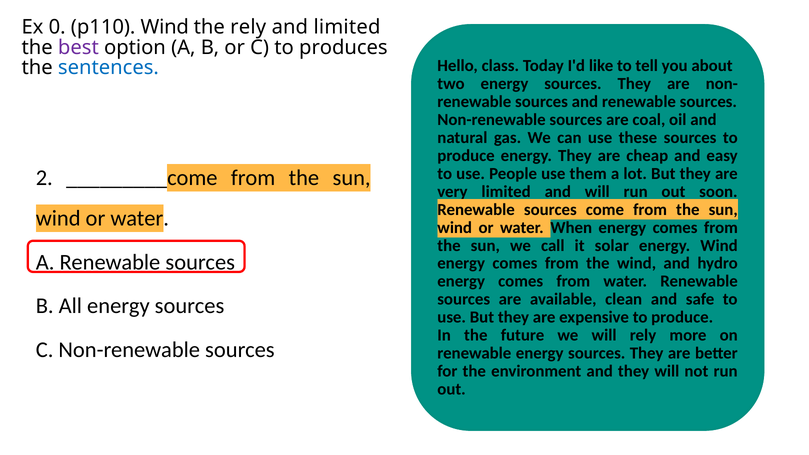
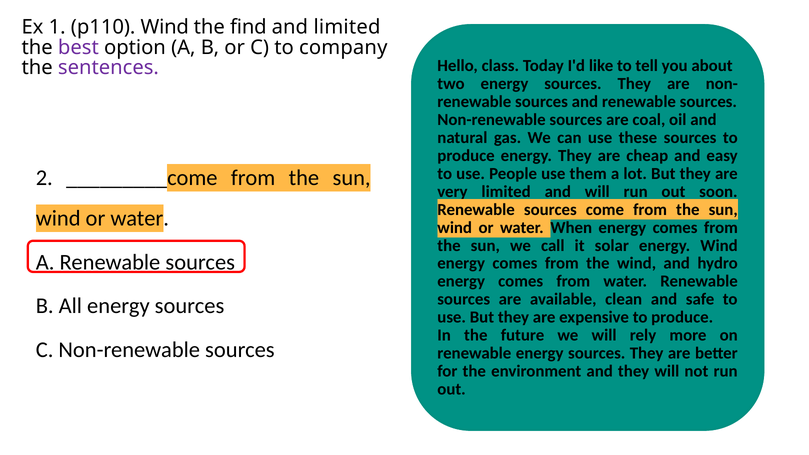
0: 0 -> 1
the rely: rely -> find
produces: produces -> company
sentences colour: blue -> purple
